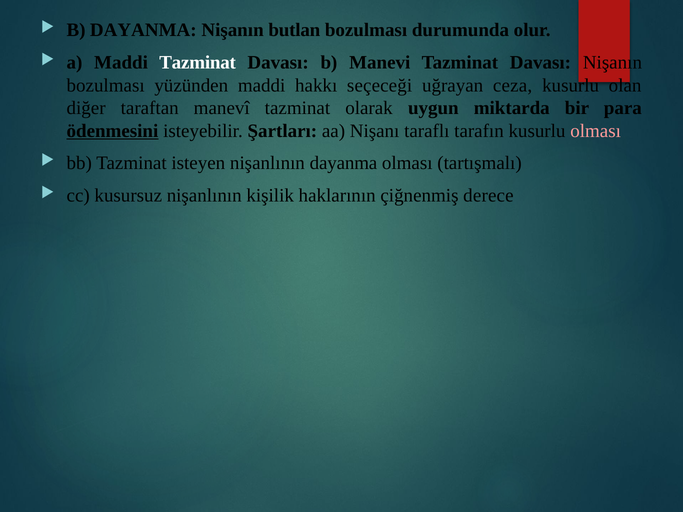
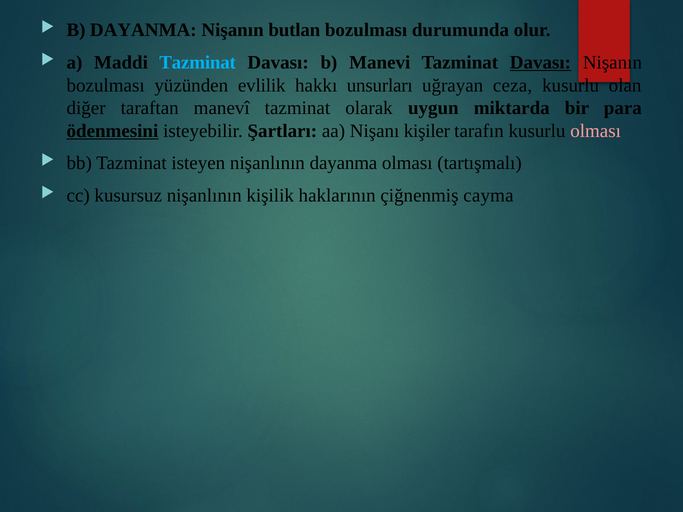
Tazminat at (198, 63) colour: white -> light blue
Davası at (540, 63) underline: none -> present
yüzünden maddi: maddi -> evlilik
seçeceği: seçeceği -> unsurları
taraflı: taraflı -> kişiler
derece: derece -> cayma
